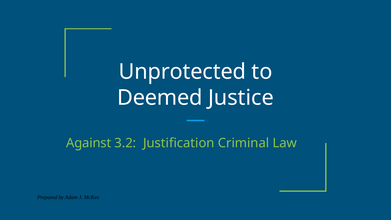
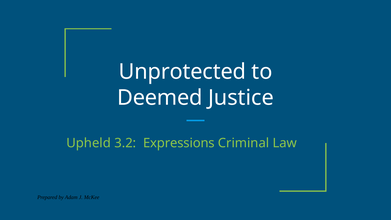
Against: Against -> Upheld
Justification: Justification -> Expressions
